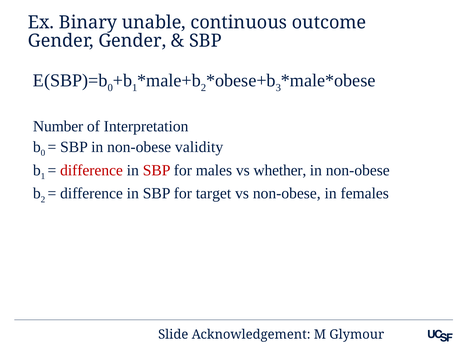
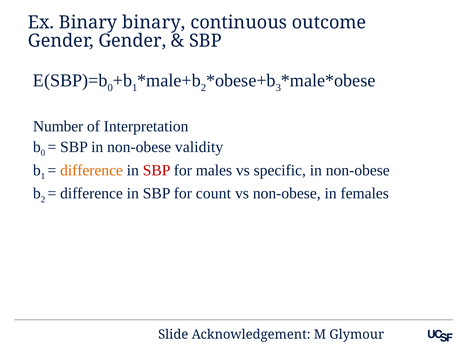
Binary unable: unable -> binary
difference at (91, 170) colour: red -> orange
whether: whether -> specific
target: target -> count
